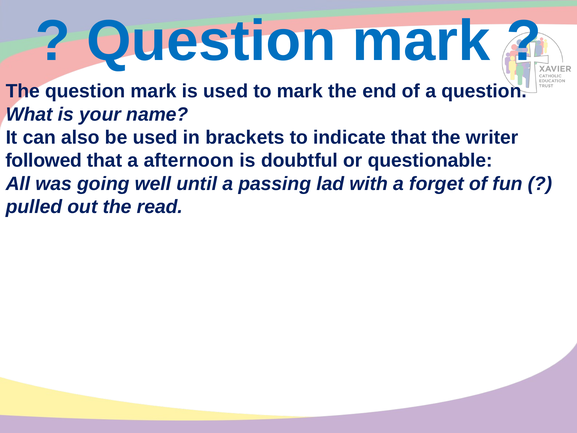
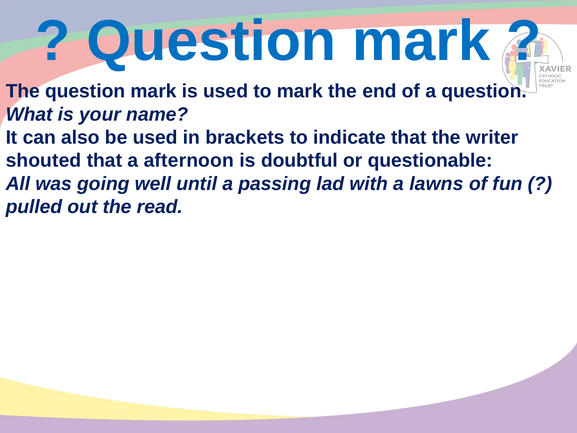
followed: followed -> shouted
forget: forget -> lawns
